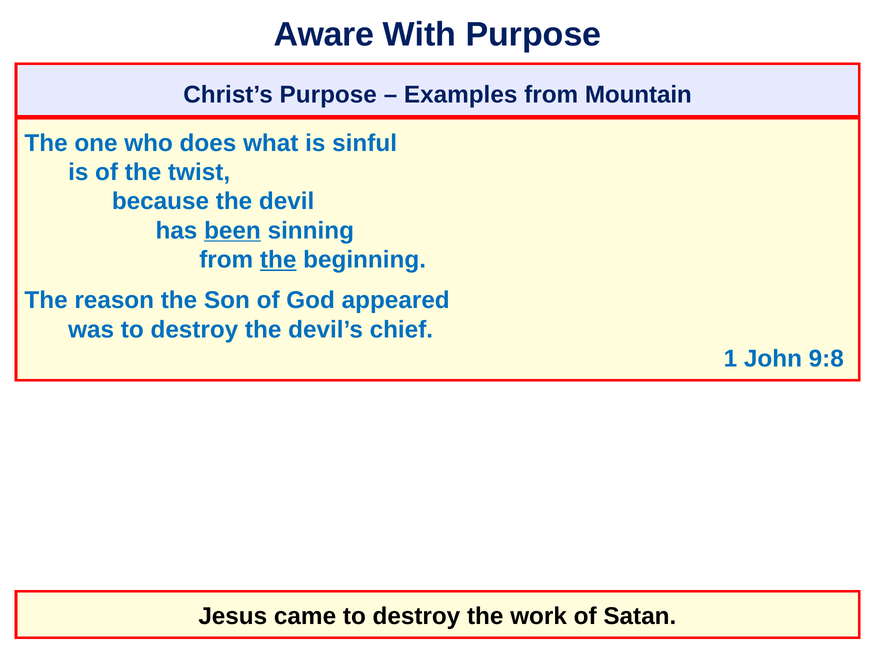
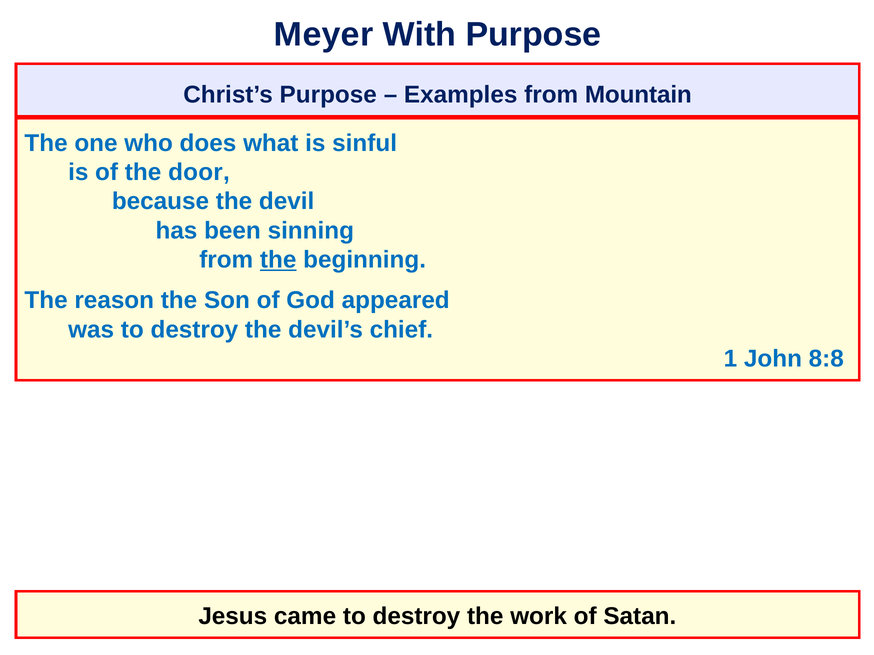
Aware: Aware -> Meyer
twist: twist -> door
been underline: present -> none
9:8: 9:8 -> 8:8
